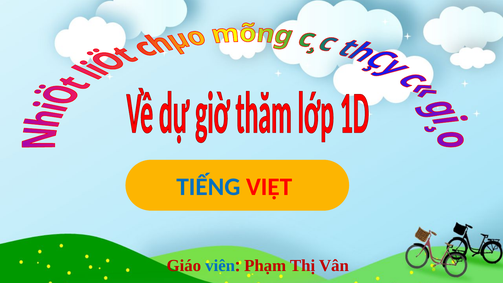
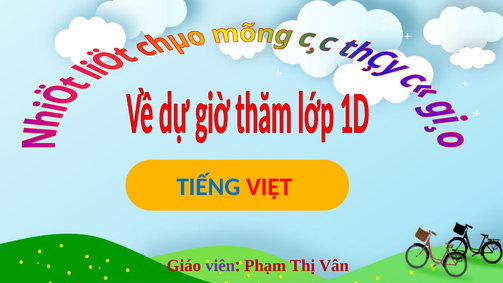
viên colour: blue -> purple
